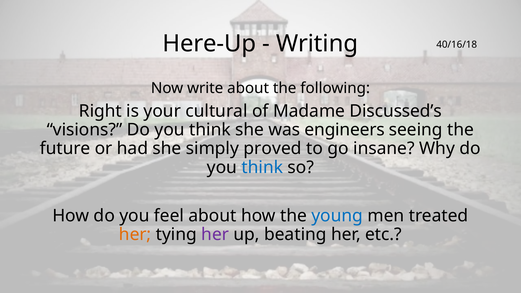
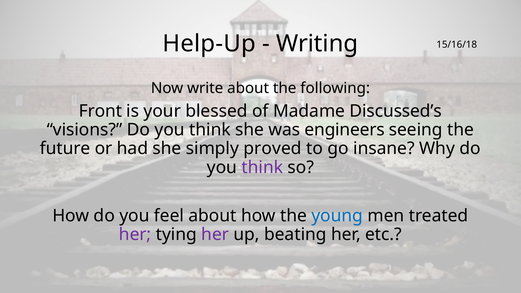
Here-Up: Here-Up -> Help-Up
40/16/18: 40/16/18 -> 15/16/18
Right: Right -> Front
cultural: cultural -> blessed
think at (262, 167) colour: blue -> purple
her at (135, 235) colour: orange -> purple
